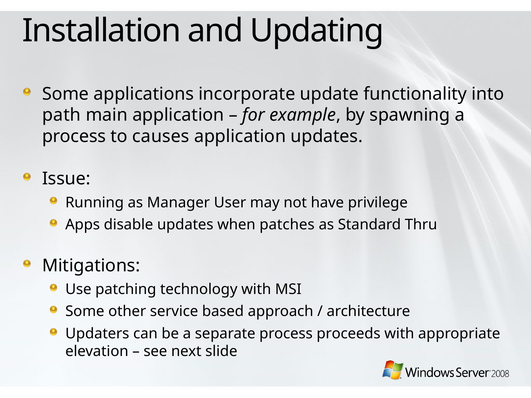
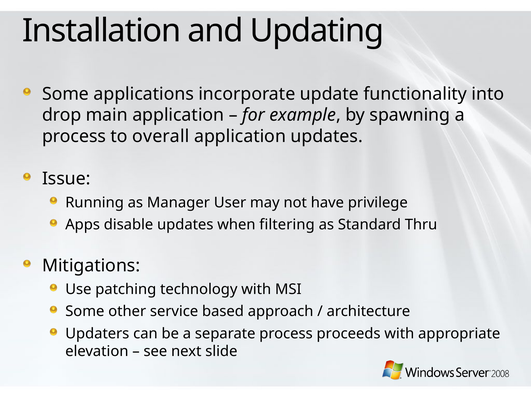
path: path -> drop
causes: causes -> overall
patches: patches -> filtering
